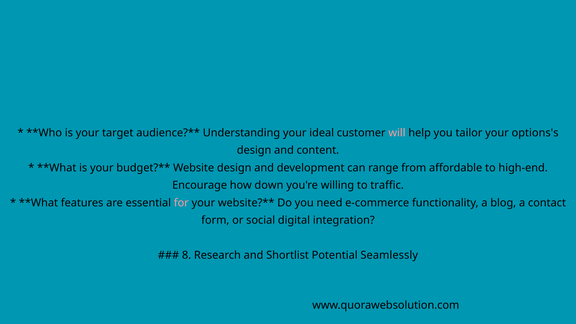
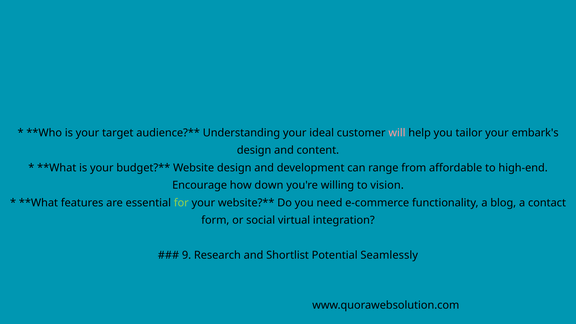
options's: options's -> embark's
traffic: traffic -> vision
for colour: pink -> light green
digital: digital -> virtual
8: 8 -> 9
